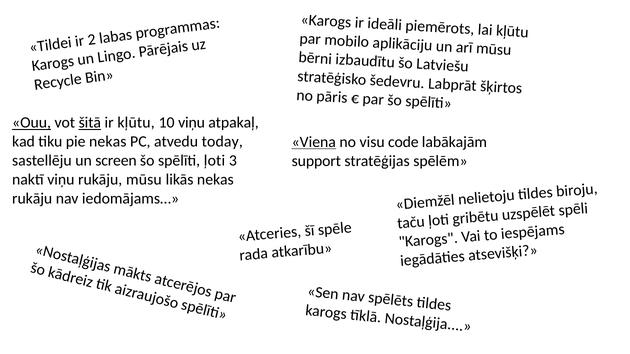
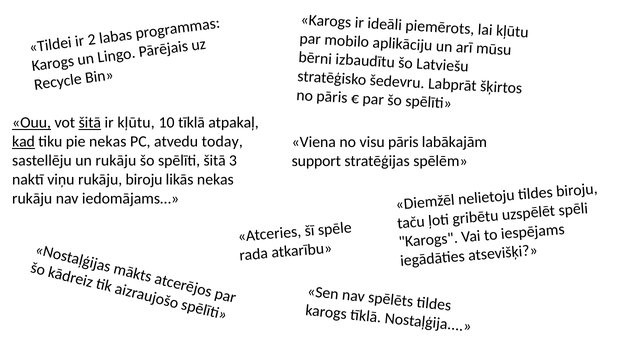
10 viņu: viņu -> tīklā
kad underline: none -> present
Viena underline: present -> none
visu code: code -> pāris
un screen: screen -> rukāju
spēlīti ļoti: ļoti -> šitā
rukāju mūsu: mūsu -> biroju
